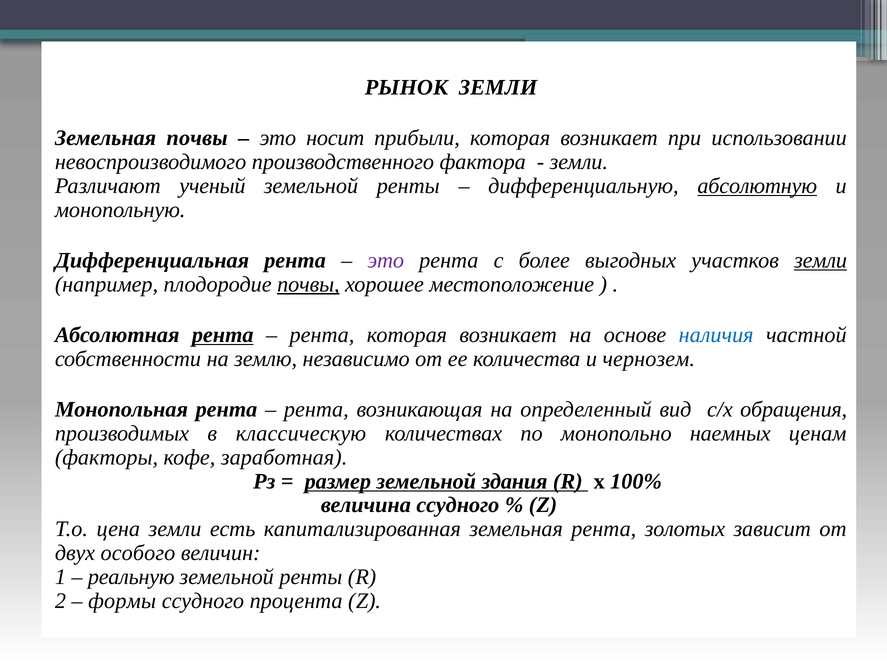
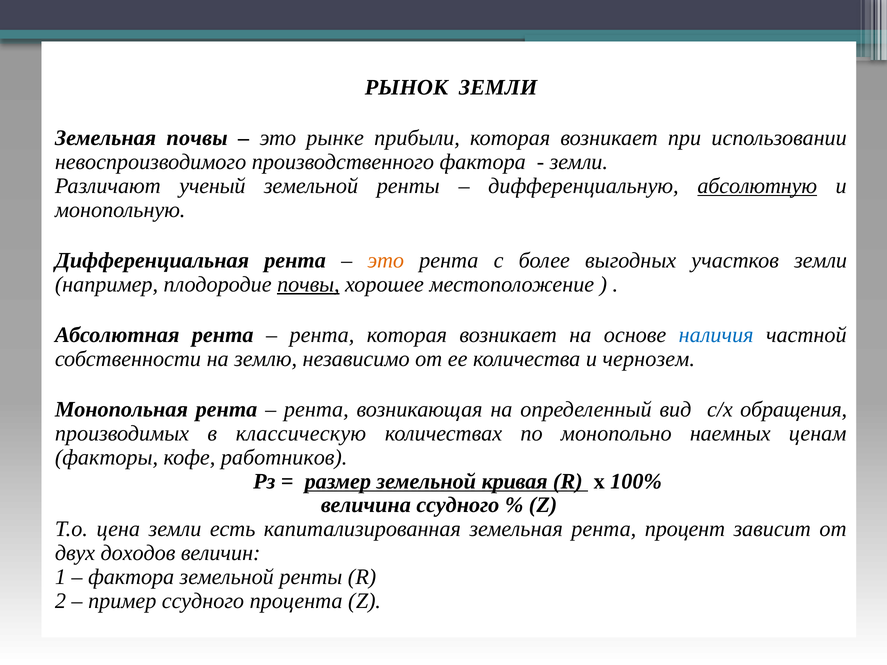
носит: носит -> рынке
это at (386, 260) colour: purple -> orange
земли at (821, 260) underline: present -> none
рента at (223, 335) underline: present -> none
заработная: заработная -> работников
здания: здания -> кривая
золотых: золотых -> процент
особого: особого -> доходов
реальную at (131, 577): реальную -> фактора
формы: формы -> пример
